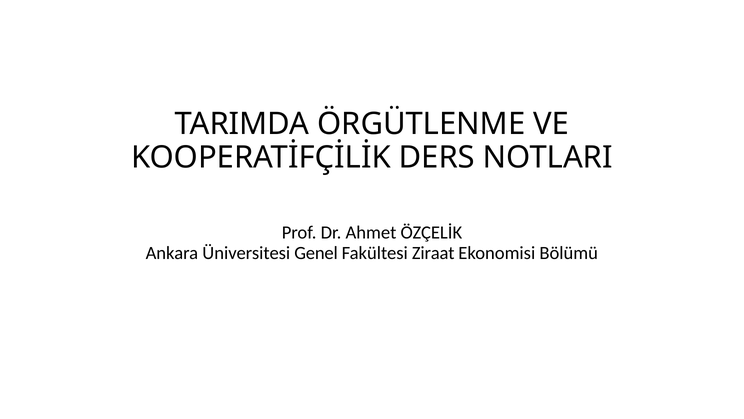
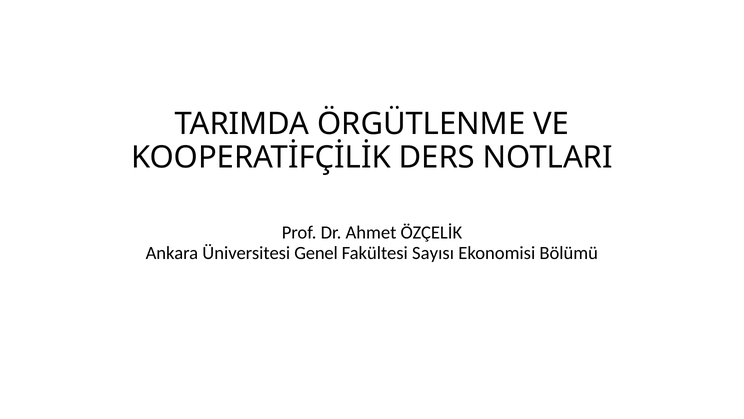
Ziraat: Ziraat -> Sayısı
